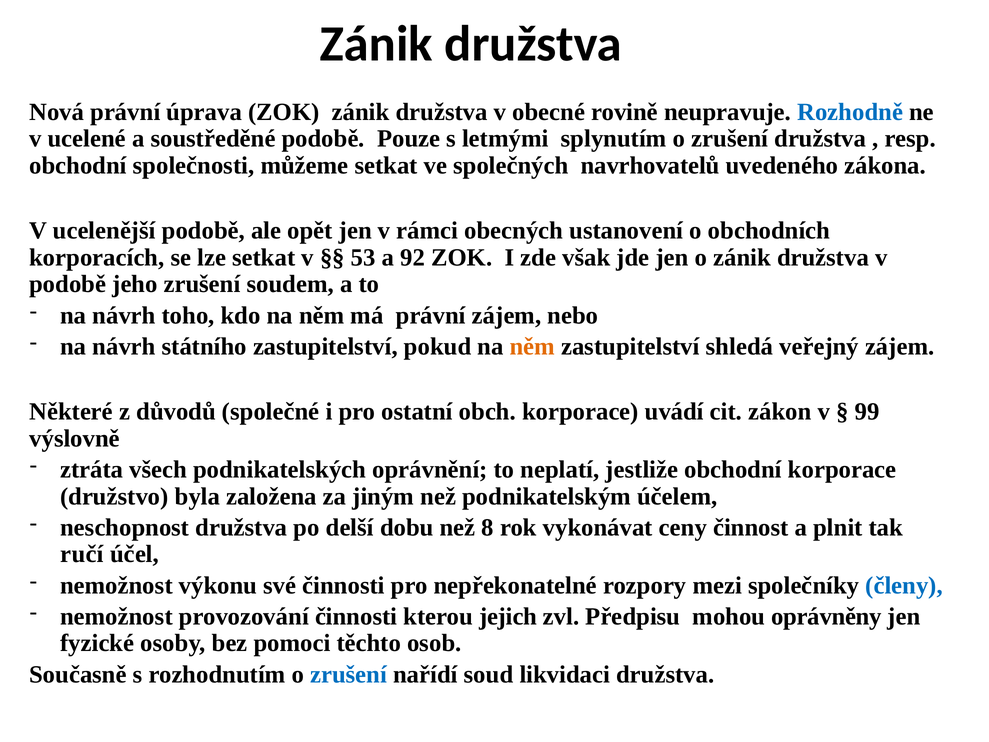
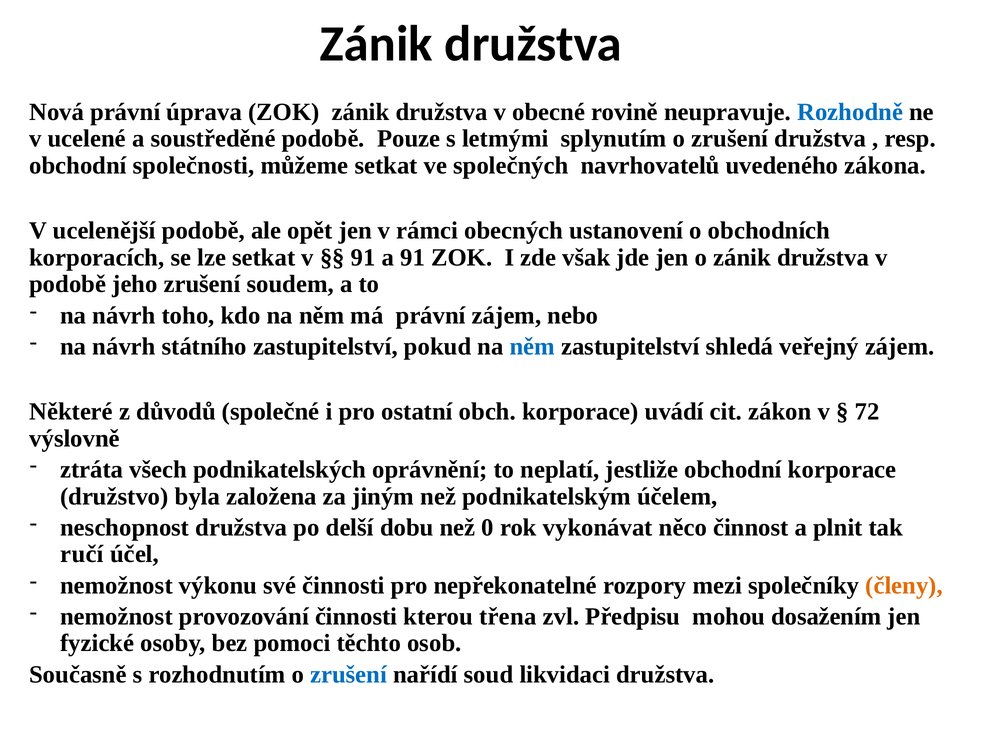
53 at (363, 257): 53 -> 91
a 92: 92 -> 91
něm at (532, 346) colour: orange -> blue
99: 99 -> 72
8: 8 -> 0
ceny: ceny -> něco
členy colour: blue -> orange
jejich: jejich -> třena
oprávněny: oprávněny -> dosažením
